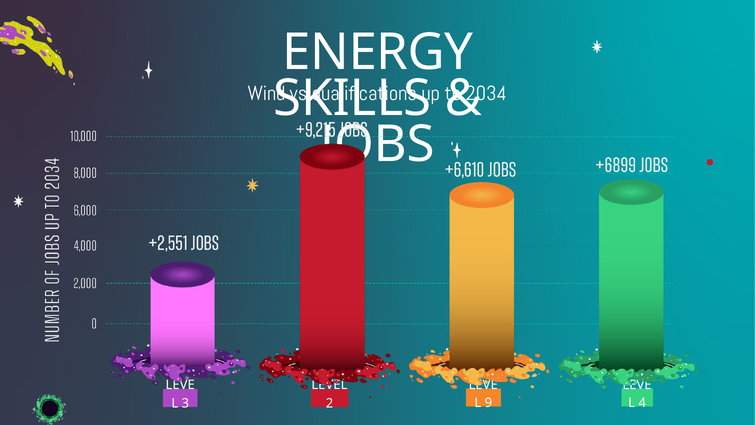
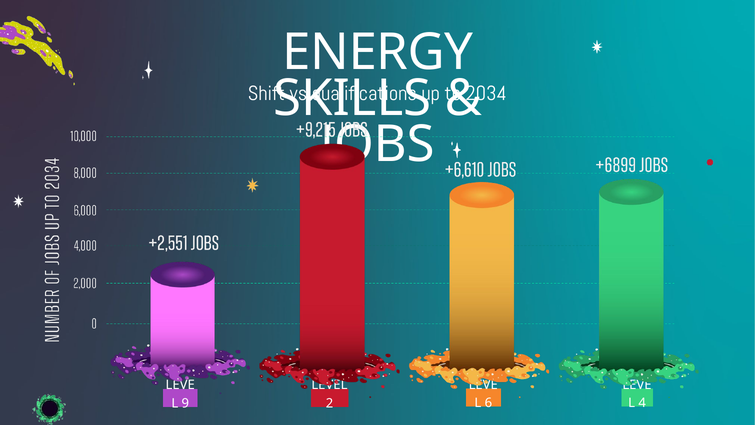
Wind: Wind -> Shift
9: 9 -> 6
3: 3 -> 9
